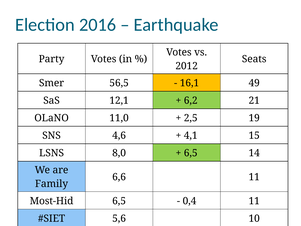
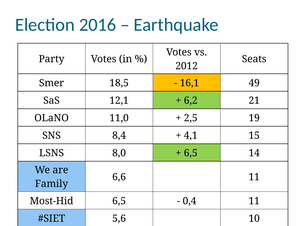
56,5: 56,5 -> 18,5
4,6: 4,6 -> 8,4
